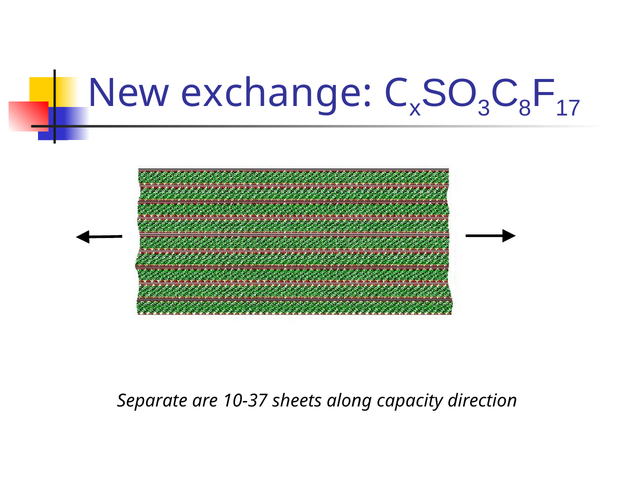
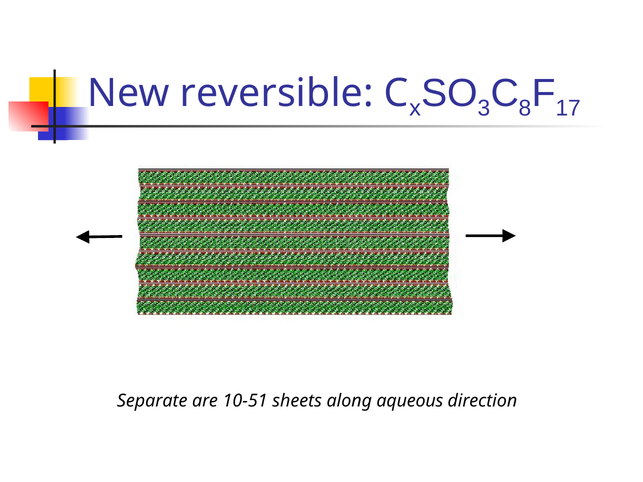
exchange: exchange -> reversible
10-37: 10-37 -> 10-51
capacity: capacity -> aqueous
